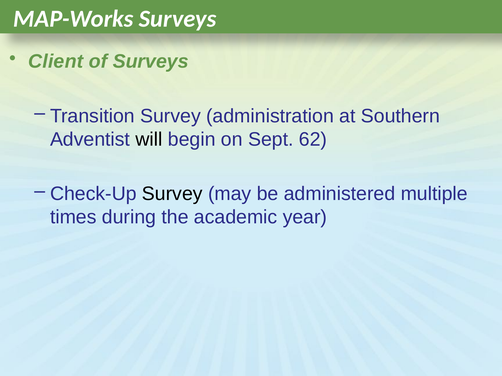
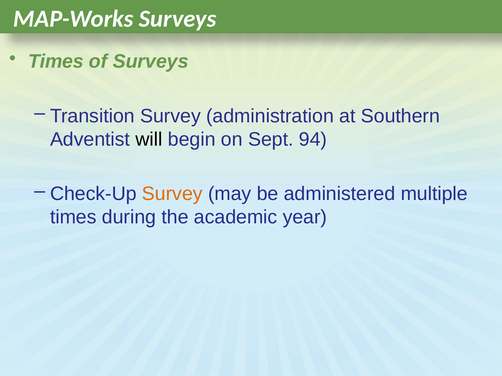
Client at (56, 62): Client -> Times
62: 62 -> 94
Survey at (172, 194) colour: black -> orange
